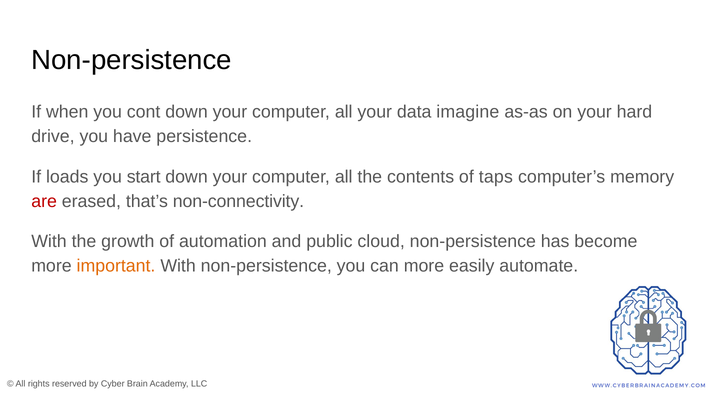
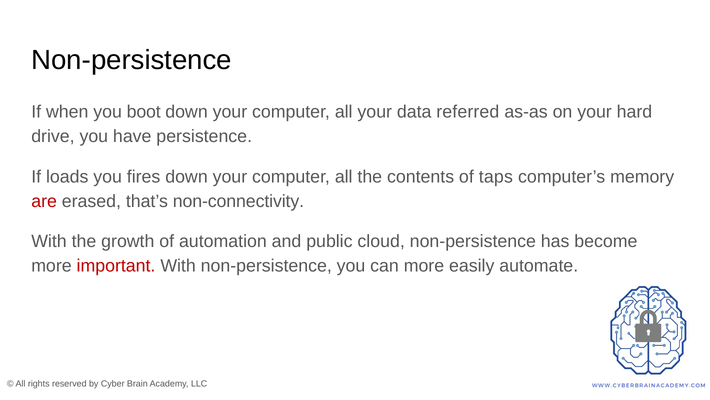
cont: cont -> boot
imagine: imagine -> referred
start: start -> fires
important colour: orange -> red
